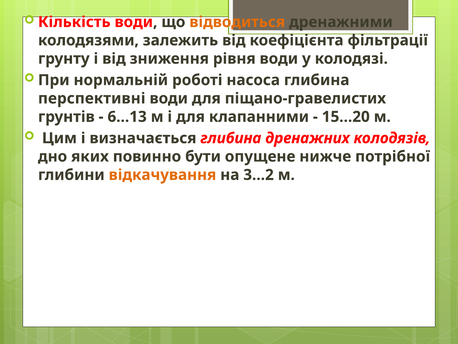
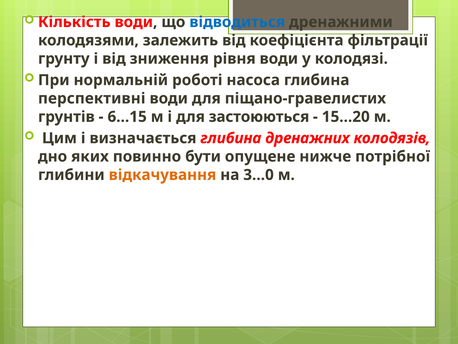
відводиться colour: orange -> blue
6…13: 6…13 -> 6…15
клапанними: клапанними -> застоюються
3…2: 3…2 -> 3…0
